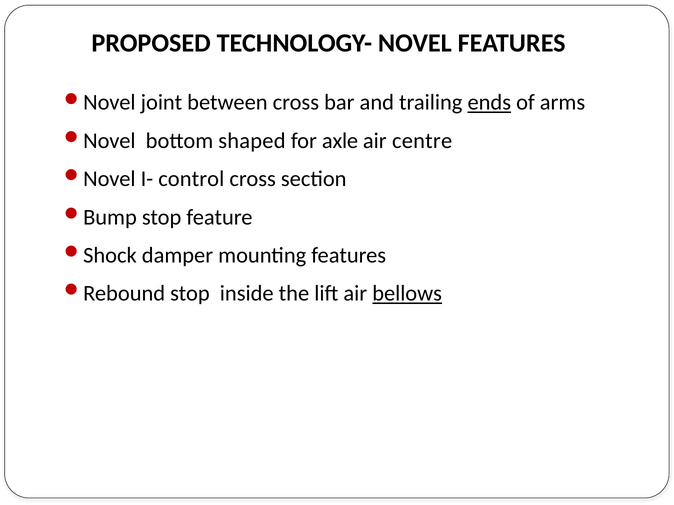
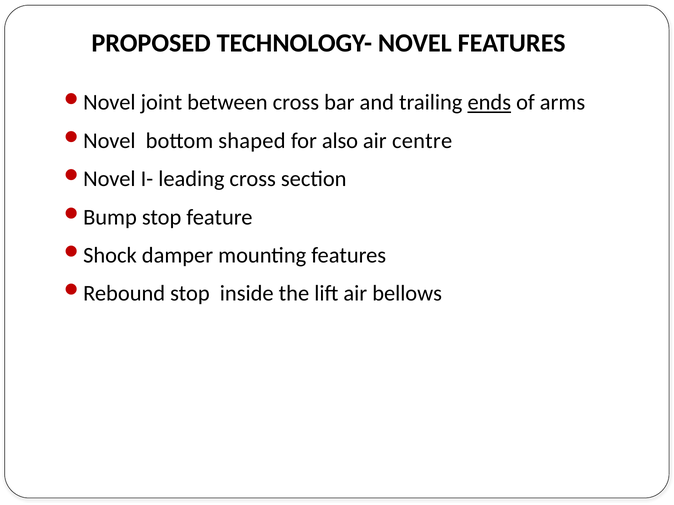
axle: axle -> also
control: control -> leading
bellows underline: present -> none
